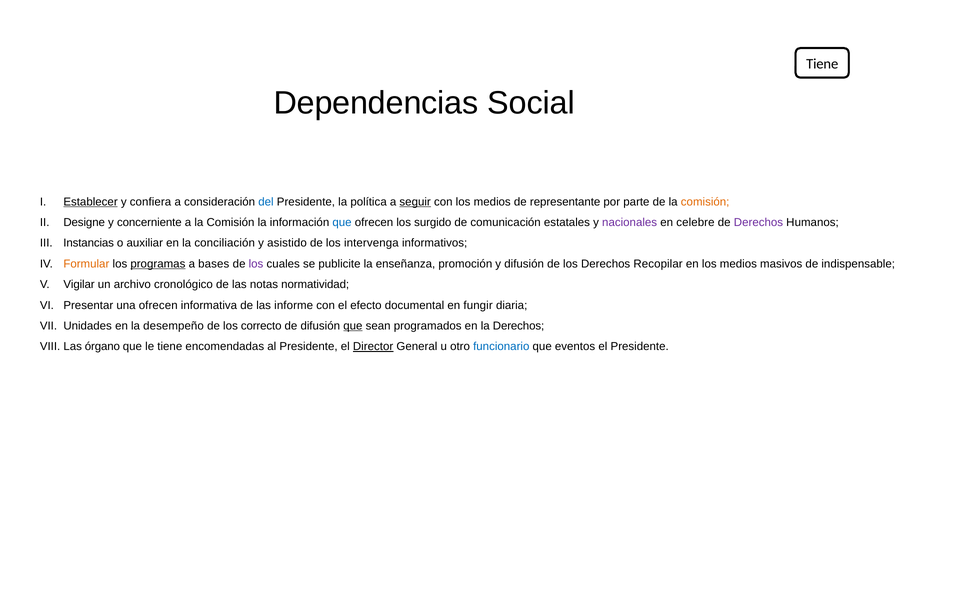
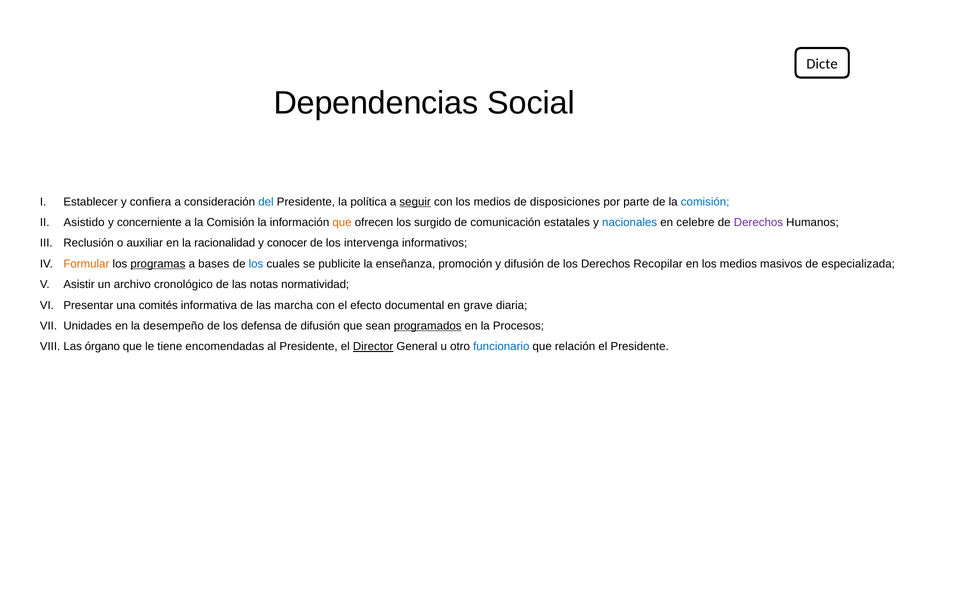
Tiene at (822, 64): Tiene -> Dicte
Establecer underline: present -> none
representante: representante -> disposiciones
comisión at (705, 202) colour: orange -> blue
Designe: Designe -> Asistido
que at (342, 222) colour: blue -> orange
nacionales colour: purple -> blue
Instancias: Instancias -> Reclusión
conciliación: conciliación -> racionalidad
asistido: asistido -> conocer
los at (256, 264) colour: purple -> blue
indispensable: indispensable -> especializada
Vigilar: Vigilar -> Asistir
una ofrecen: ofrecen -> comités
informe: informe -> marcha
fungir: fungir -> grave
correcto: correcto -> defensa
que at (353, 326) underline: present -> none
programados underline: none -> present
la Derechos: Derechos -> Procesos
eventos: eventos -> relación
